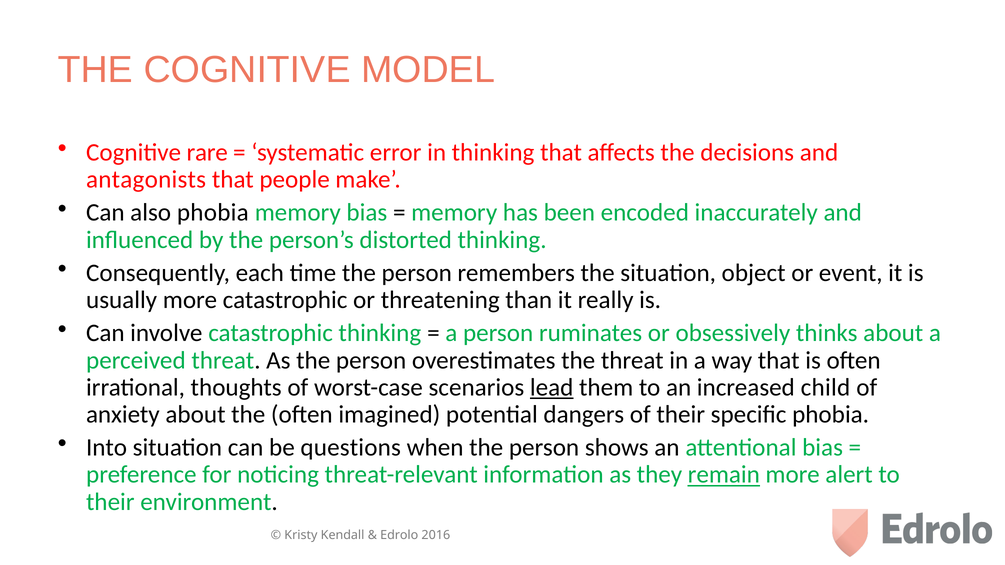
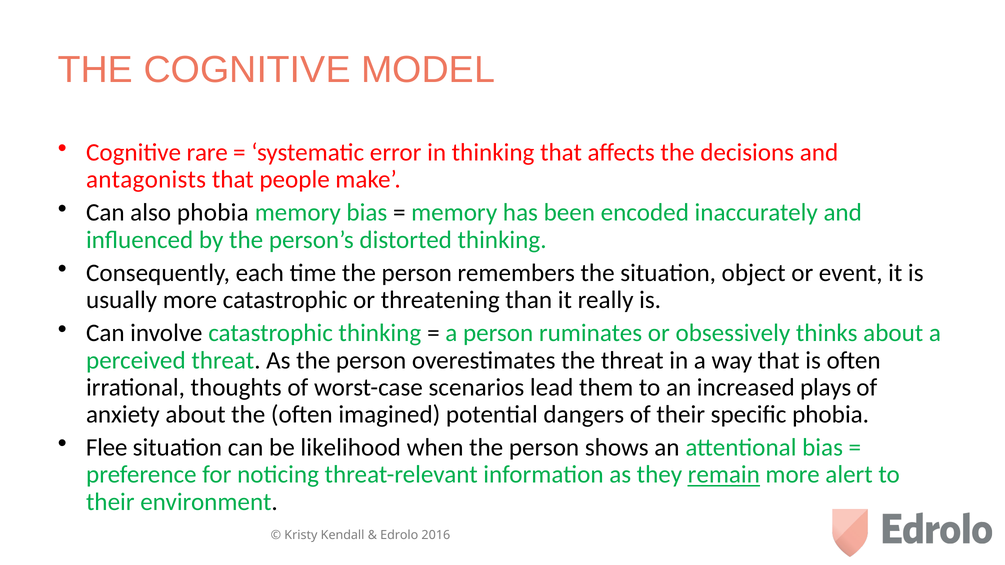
lead underline: present -> none
child: child -> plays
Into: Into -> Flee
questions: questions -> likelihood
